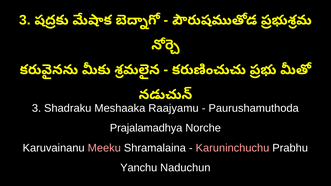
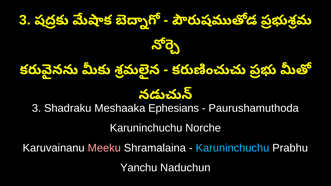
Raajyamu: Raajyamu -> Ephesians
Prajalamadhya at (146, 128): Prajalamadhya -> Karuninchuchu
Karuninchuchu at (232, 148) colour: pink -> light blue
